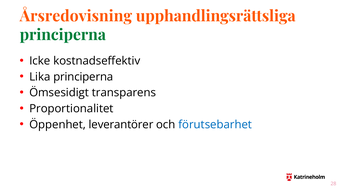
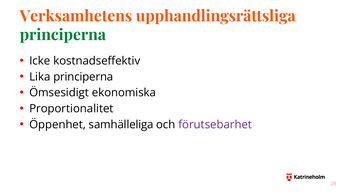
Årsredovisning: Årsredovisning -> Verksamhetens
transparens: transparens -> ekonomiska
leverantörer: leverantörer -> samhälleliga
förutsebarhet colour: blue -> purple
